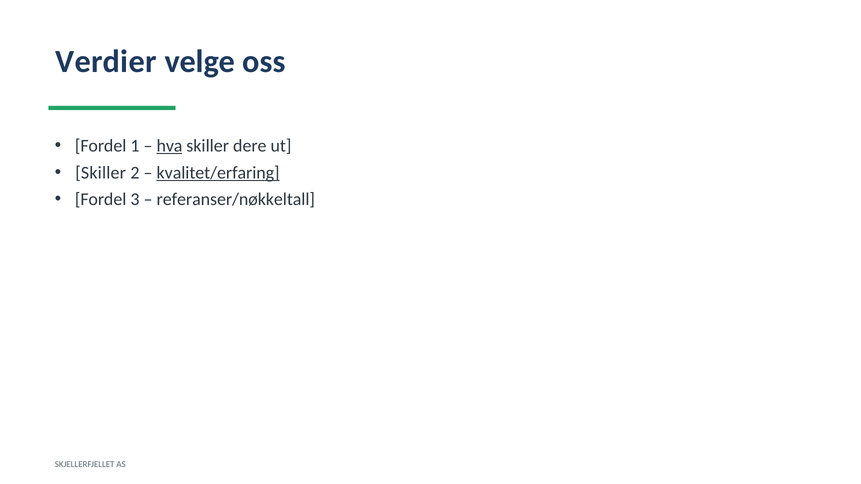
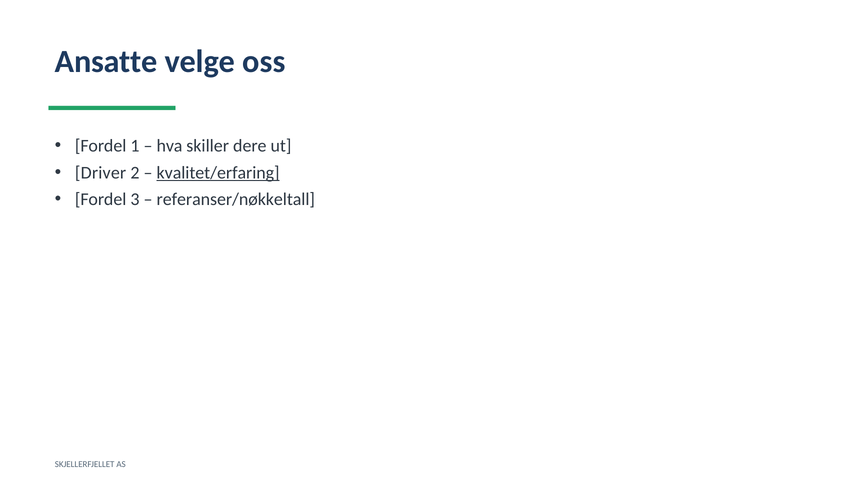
Verdier: Verdier -> Ansatte
hva underline: present -> none
Skiller at (101, 173): Skiller -> Driver
